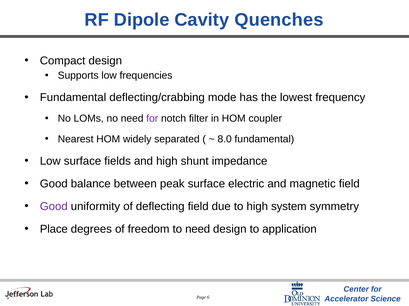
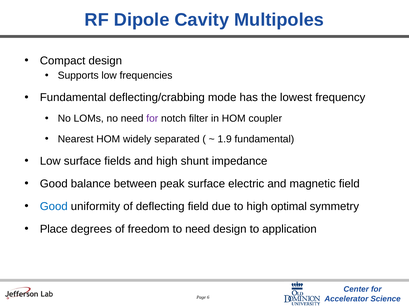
Quenches: Quenches -> Multipoles
8.0: 8.0 -> 1.9
Good at (54, 207) colour: purple -> blue
system: system -> optimal
